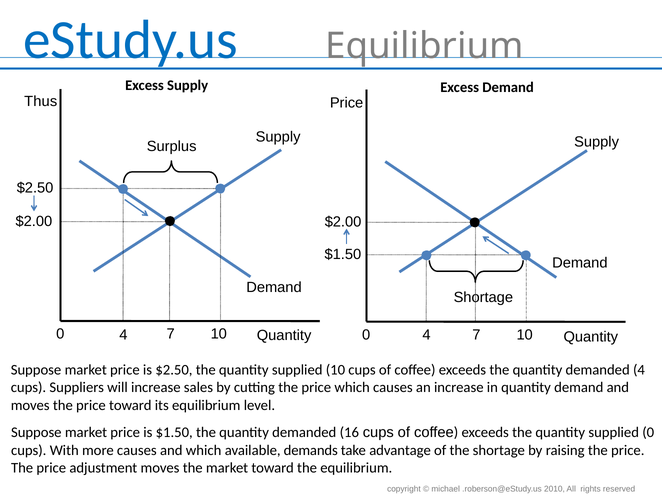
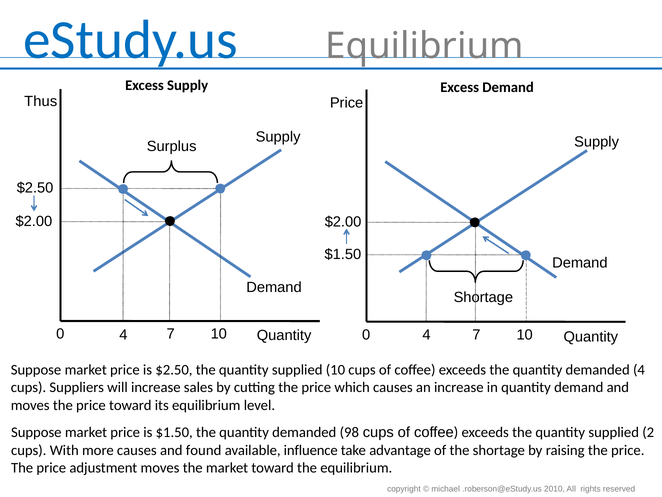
16: 16 -> 98
supplied 0: 0 -> 2
and which: which -> found
demands: demands -> influence
